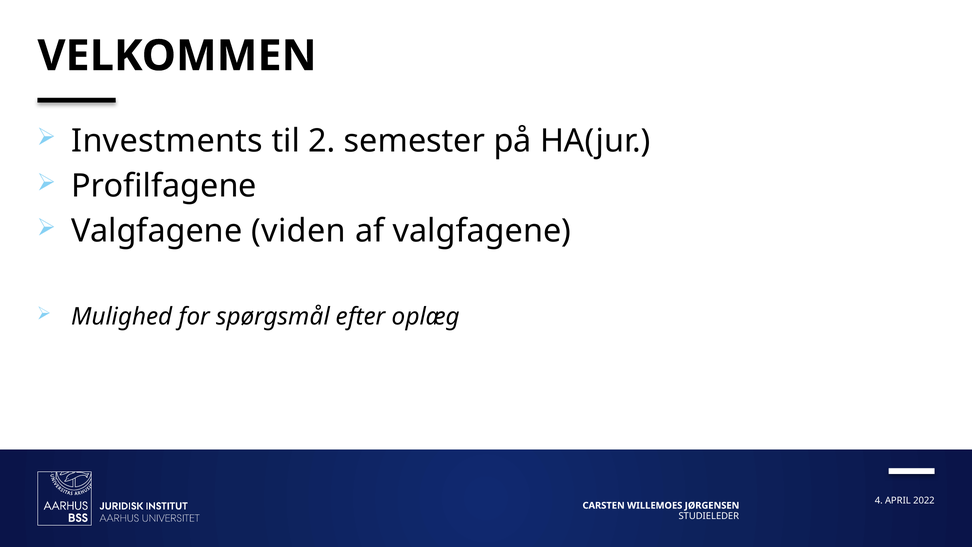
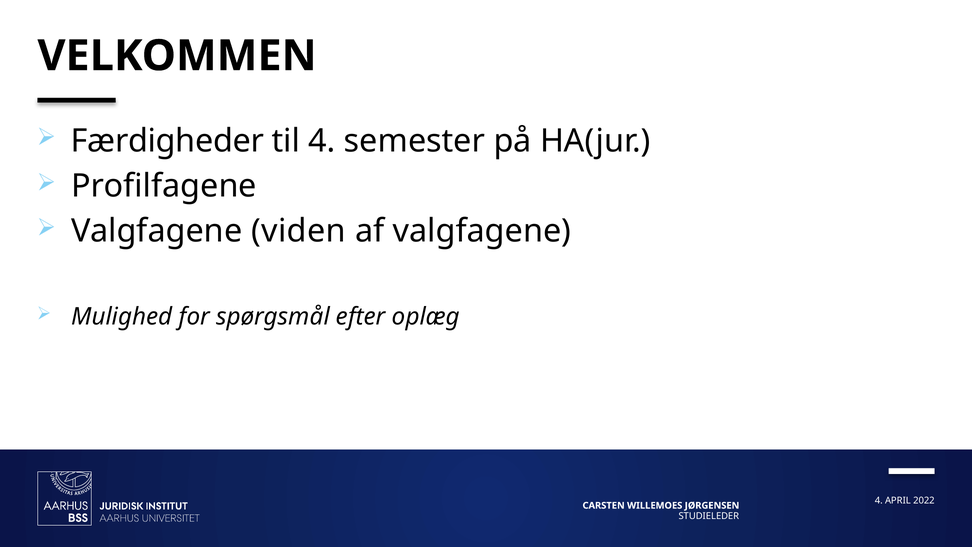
Investments: Investments -> Færdigheder
til 2: 2 -> 4
